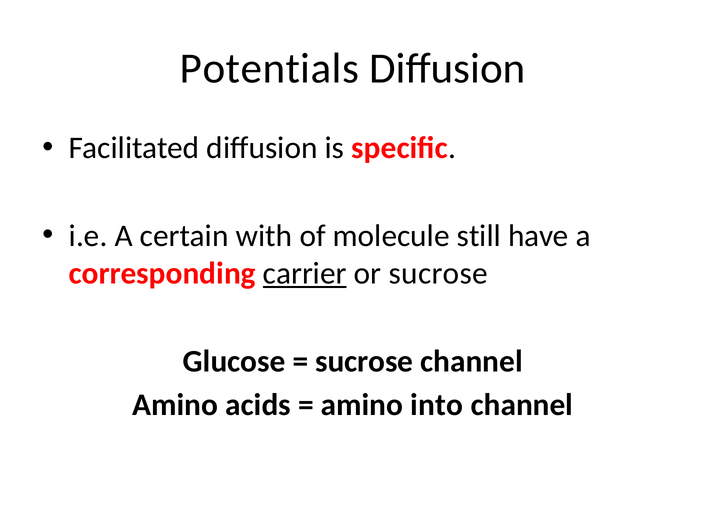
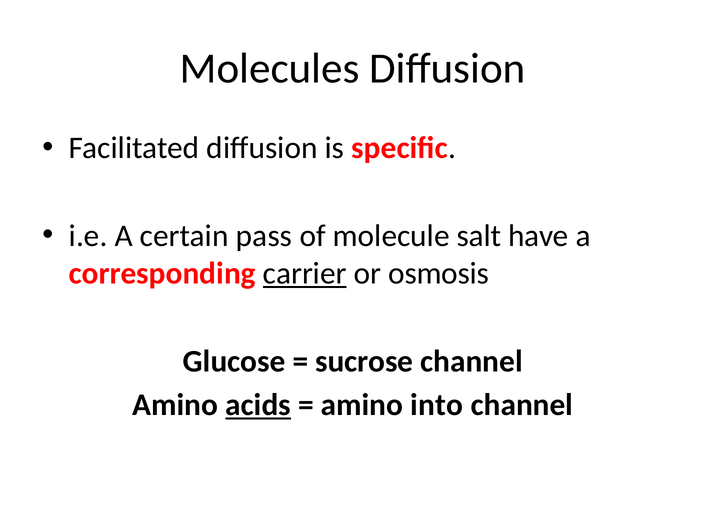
Potentials: Potentials -> Molecules
with: with -> pass
still: still -> salt
or sucrose: sucrose -> osmosis
acids underline: none -> present
